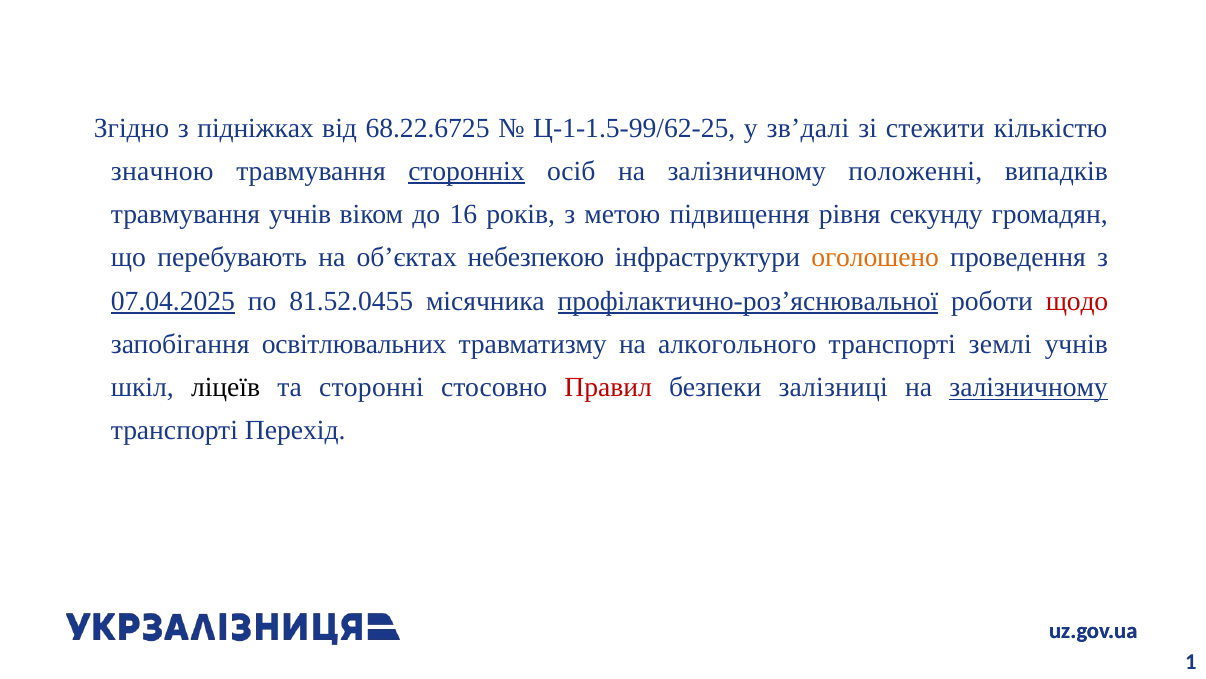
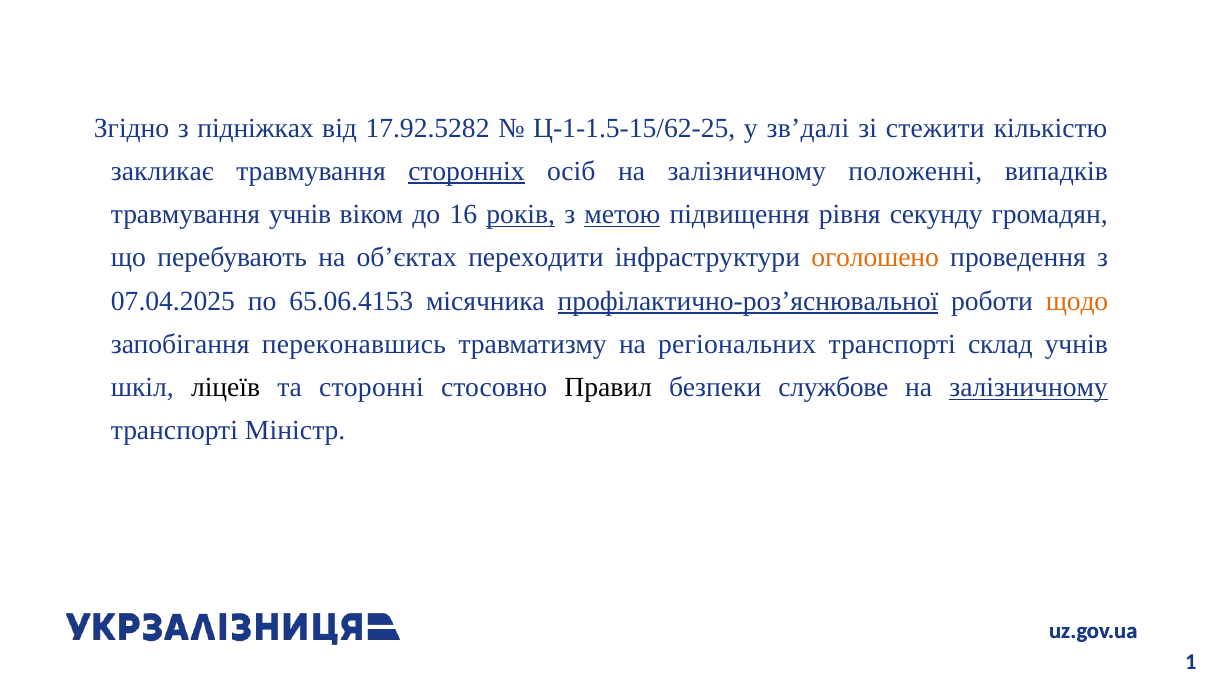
68.22.6725: 68.22.6725 -> 17.92.5282
Ц-1-1.5-99/62-25: Ц-1-1.5-99/62-25 -> Ц-1-1.5-15/62-25
значною: значною -> закликає
років underline: none -> present
метою underline: none -> present
небезпекою: небезпекою -> переходити
07.04.2025 underline: present -> none
81.52.0455: 81.52.0455 -> 65.06.4153
щодо colour: red -> orange
освітлювальних: освітлювальних -> переконавшись
алкогольного: алкогольного -> регіональних
землі: землі -> склад
Правил colour: red -> black
залізниці: залізниці -> службове
Перехід: Перехід -> Міністр
